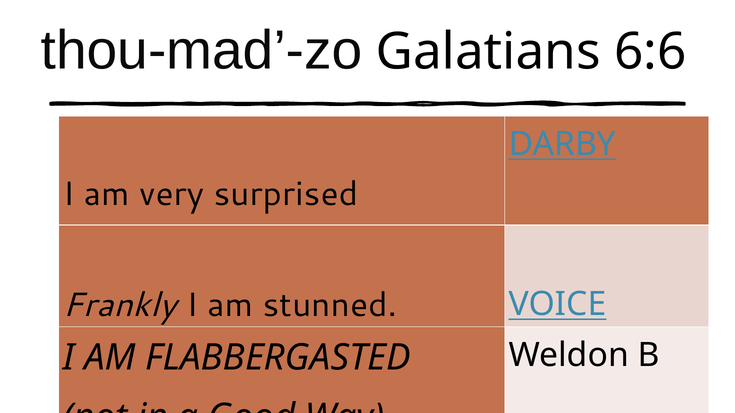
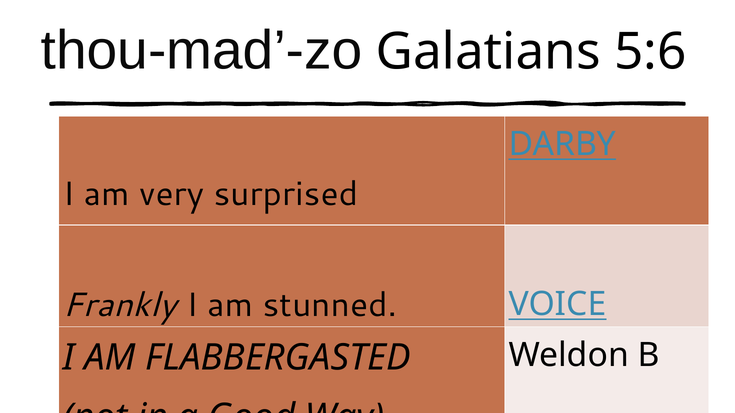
6:6: 6:6 -> 5:6
